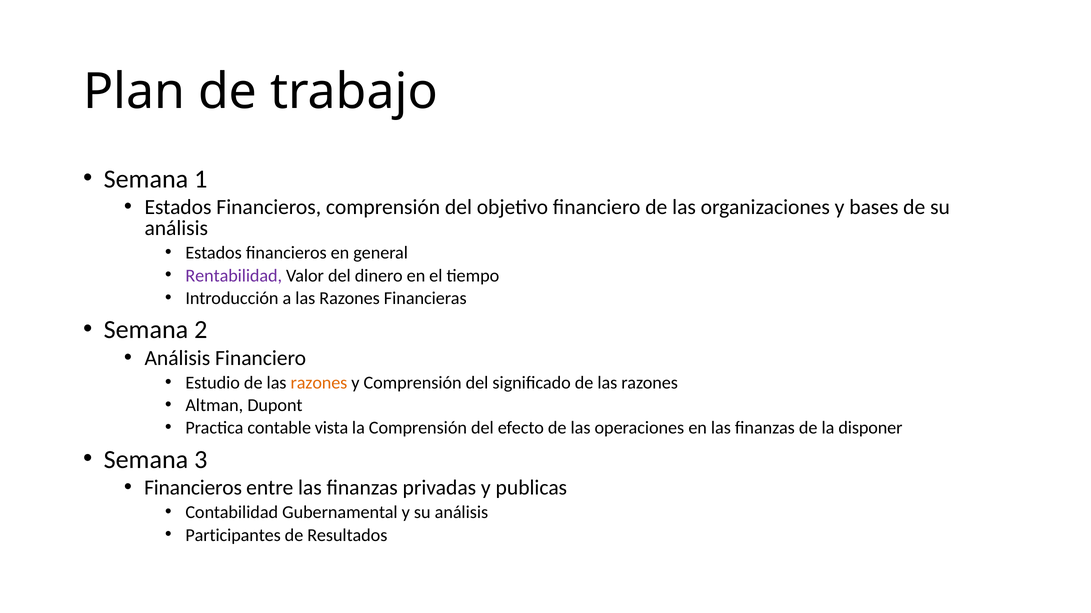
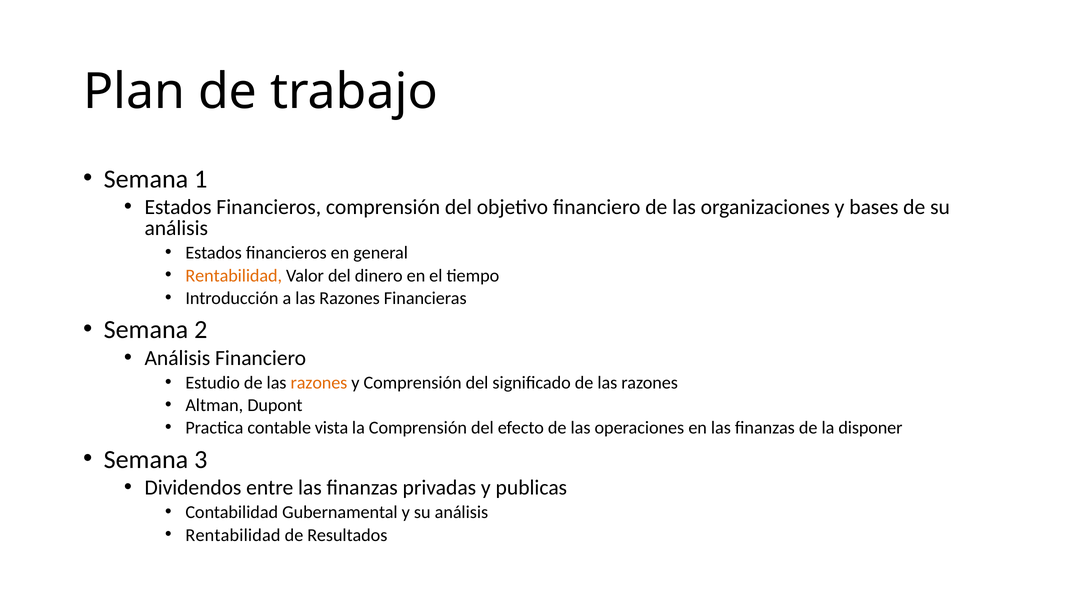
Rentabilidad at (234, 276) colour: purple -> orange
Financieros at (193, 488): Financieros -> Dividendos
Participantes at (233, 536): Participantes -> Rentabilidad
